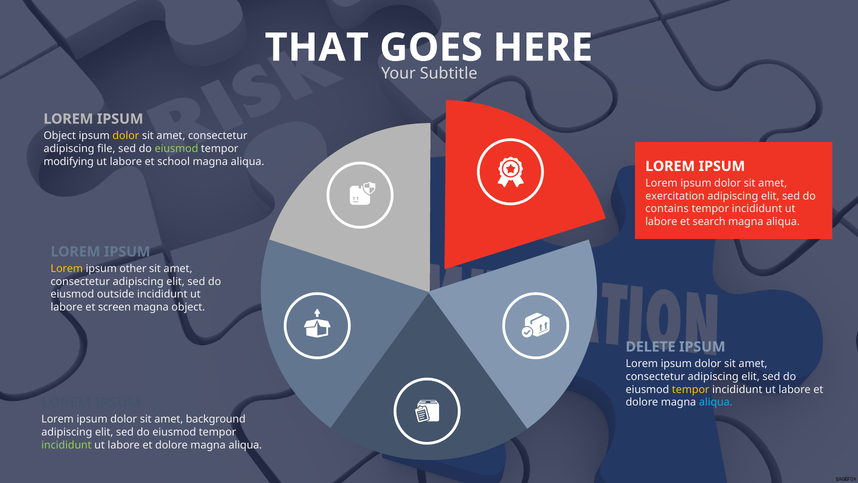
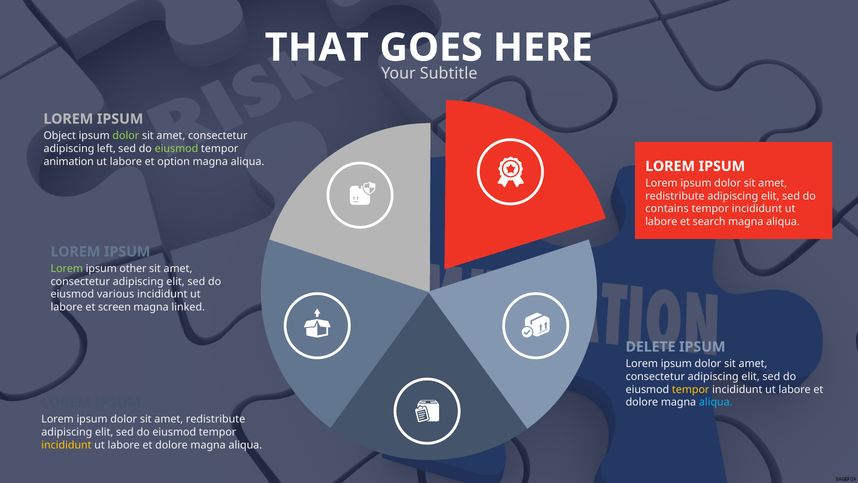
dolor at (126, 136) colour: yellow -> light green
file: file -> left
modifying: modifying -> animation
school: school -> option
exercitation at (675, 196): exercitation -> redistribute
Lorem at (67, 268) colour: yellow -> light green
outside: outside -> various
magna object: object -> linked
background at (216, 419): background -> redistribute
incididunt at (66, 445) colour: light green -> yellow
